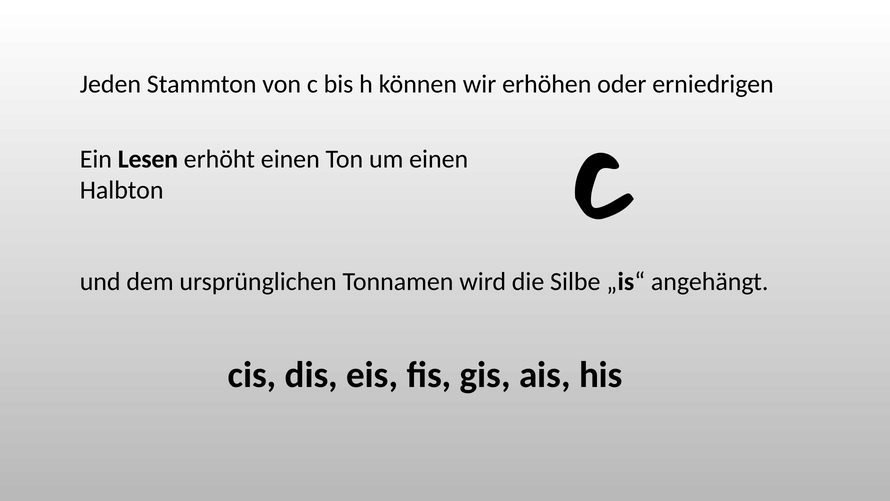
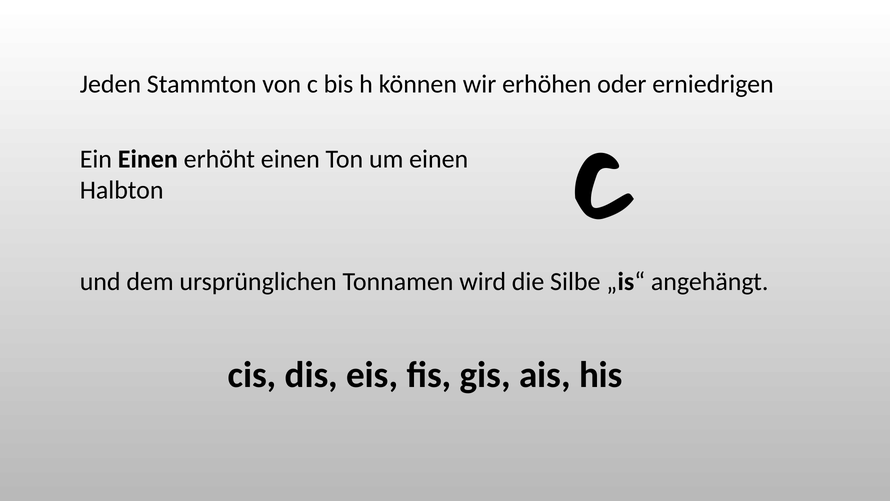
Ein Lesen: Lesen -> Einen
